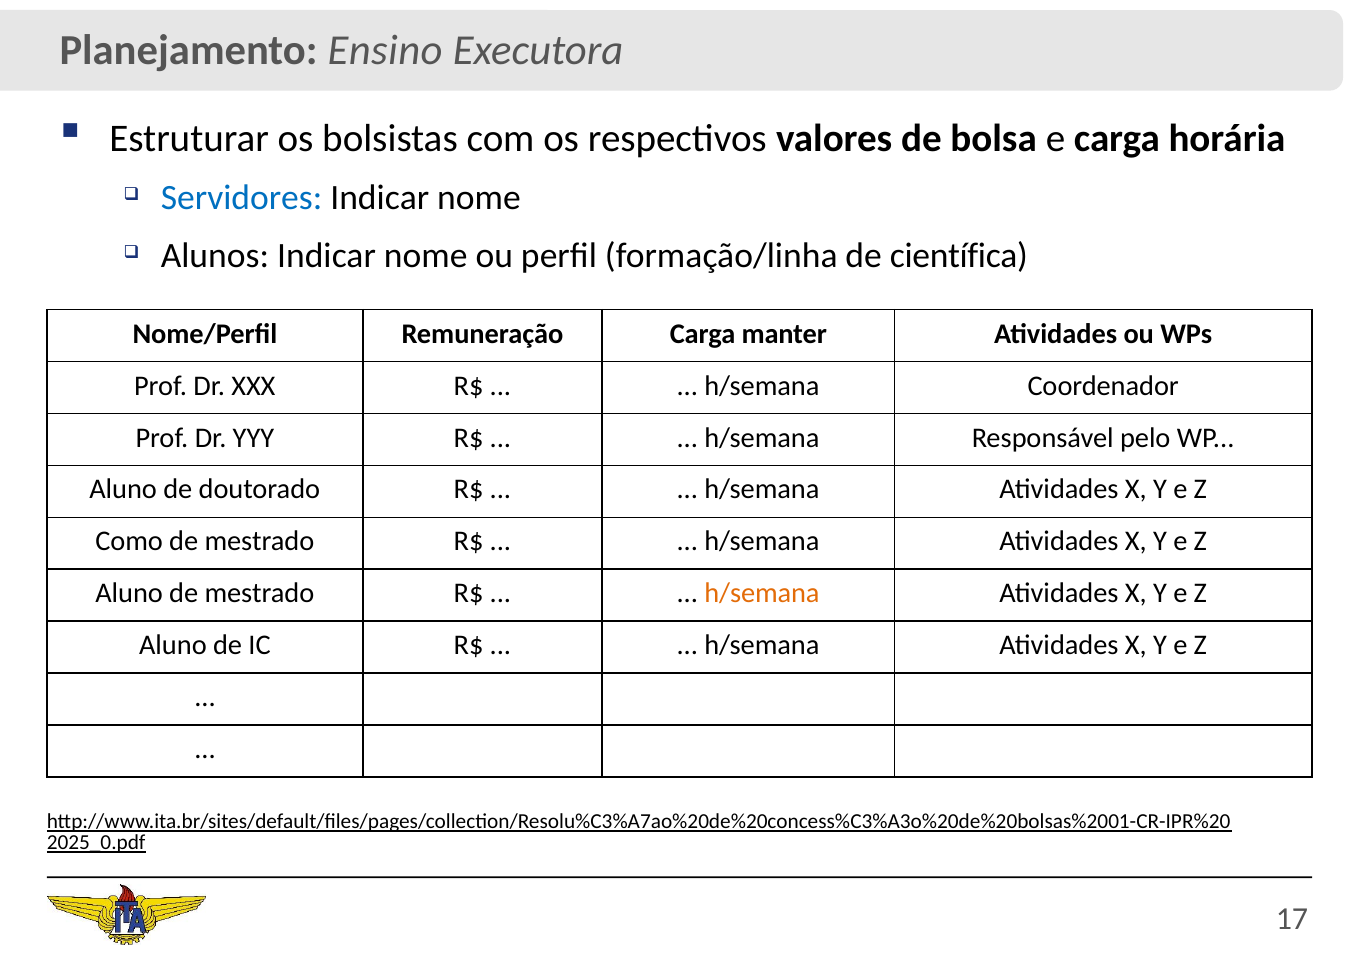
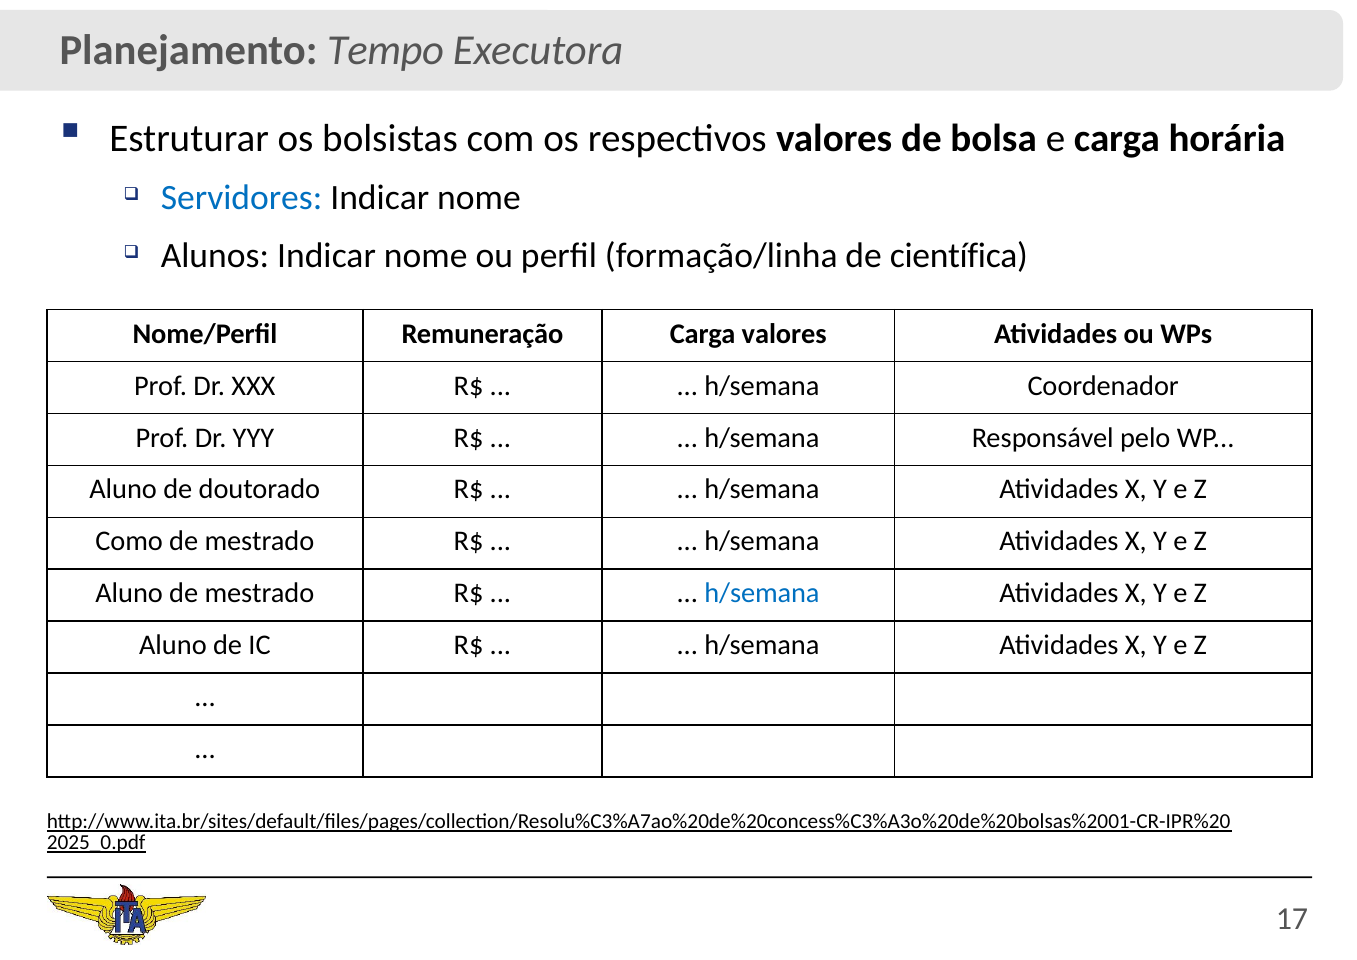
Ensino: Ensino -> Tempo
Carga manter: manter -> valores
h/semana at (762, 593) colour: orange -> blue
